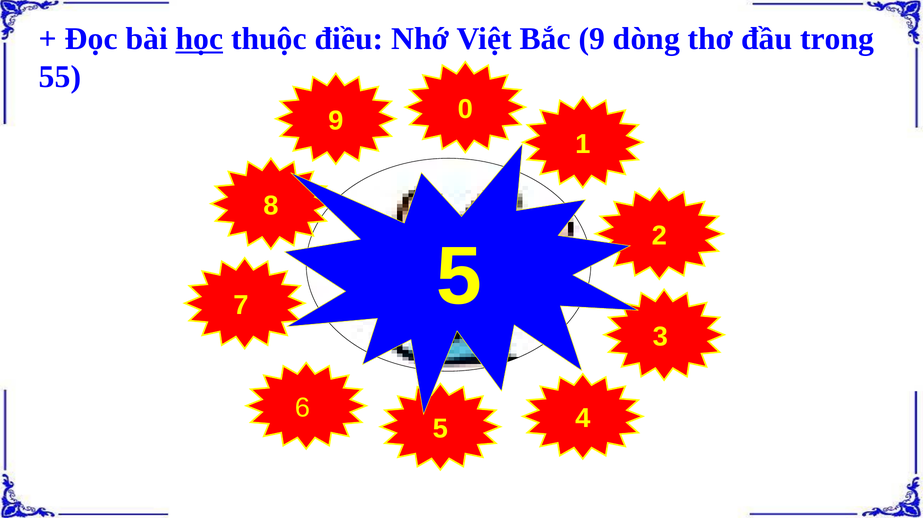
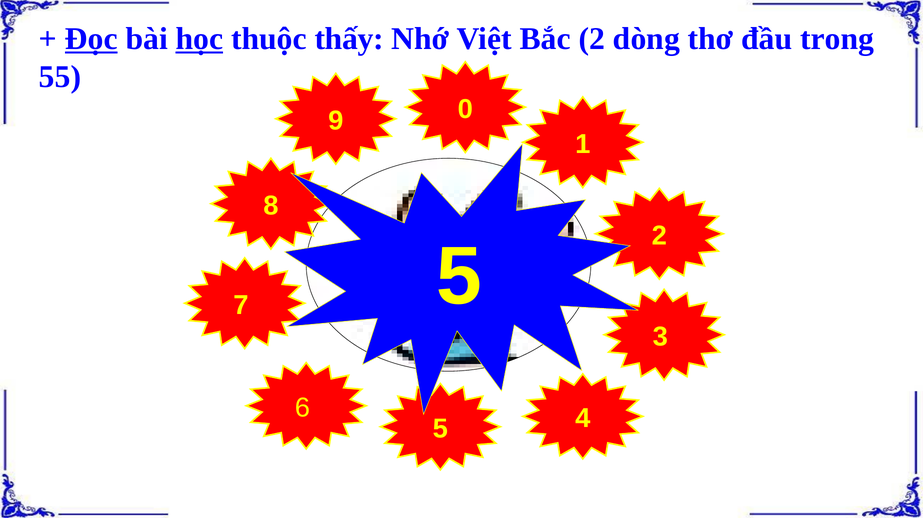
Đọc underline: none -> present
điều: điều -> thấy
Bắc 9: 9 -> 2
